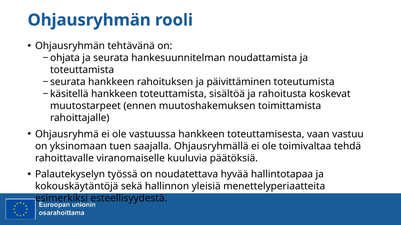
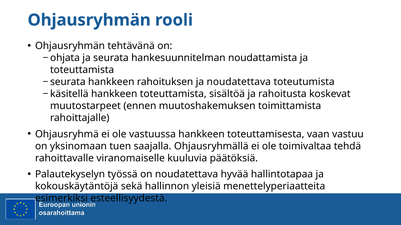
ja päivittäminen: päivittäminen -> noudatettava
